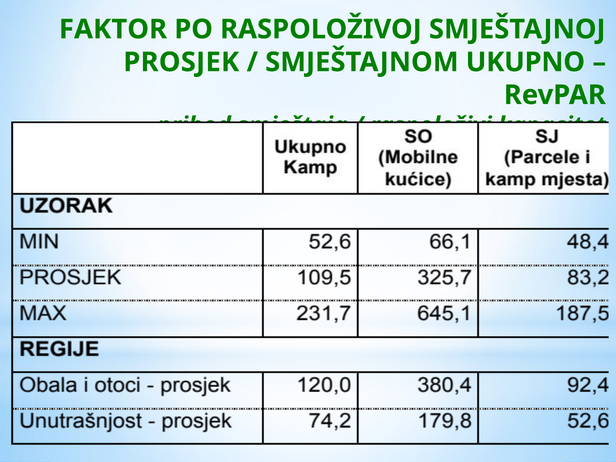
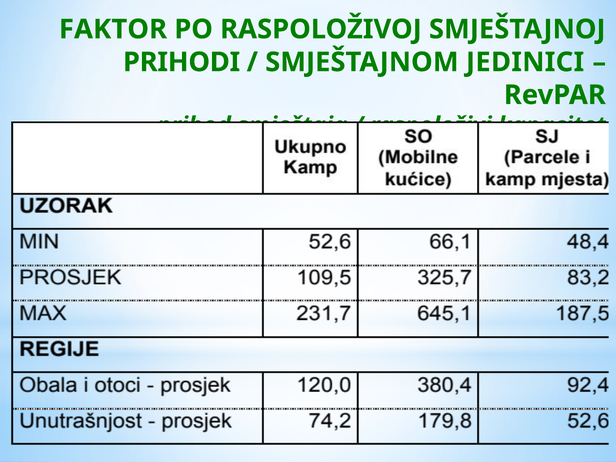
PROSJEK: PROSJEK -> PRIHODI
UKUPNO: UKUPNO -> JEDINICI
